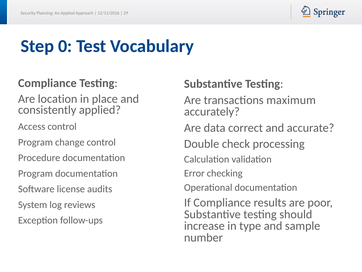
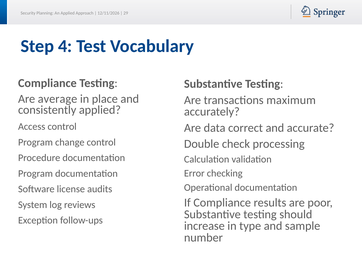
0: 0 -> 4
location: location -> average
